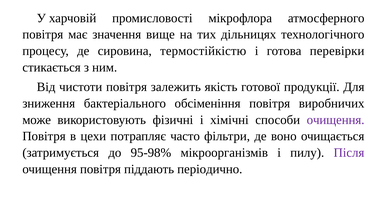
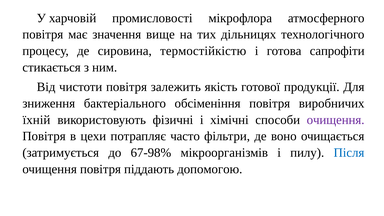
перевірки: перевірки -> сапрофіти
може: може -> їхній
95-98%: 95-98% -> 67-98%
Після colour: purple -> blue
періодично: періодично -> допомогою
